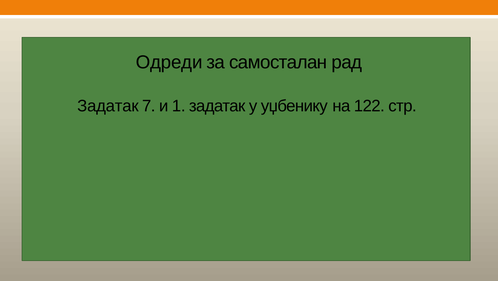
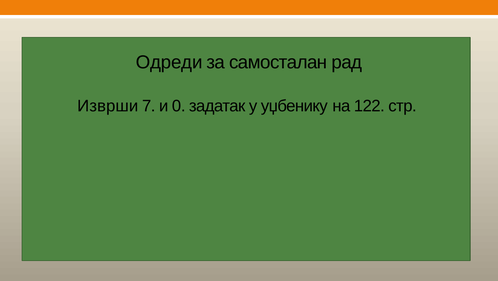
Задатак at (108, 106): Задатак -> Изврши
1: 1 -> 0
